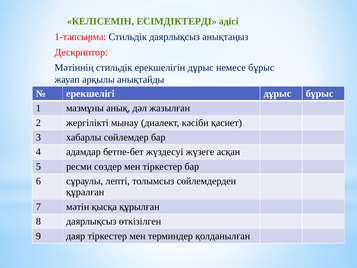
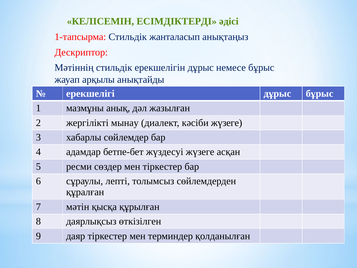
Стильдік даярлықсыз: даярлықсыз -> жанталасып
кәсіби қасиет: қасиет -> жүзеге
